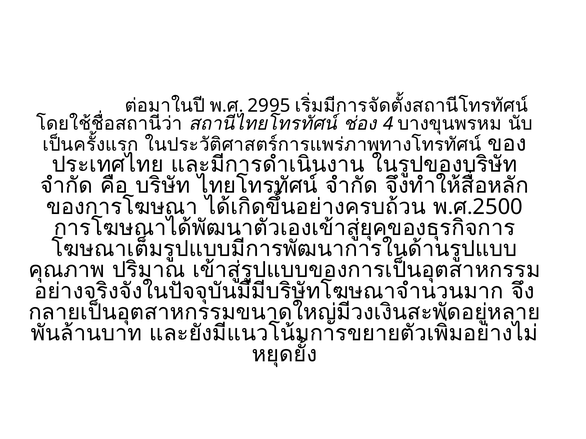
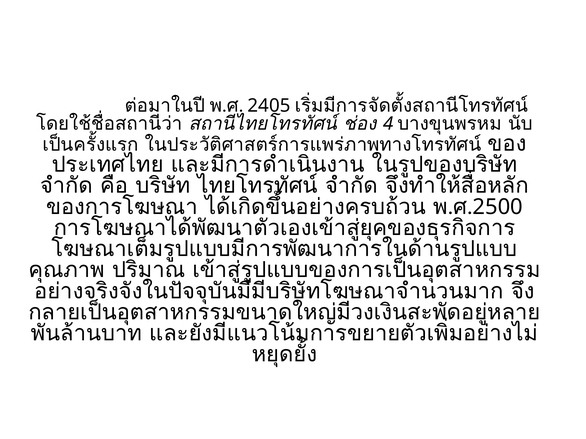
2995: 2995 -> 2405
